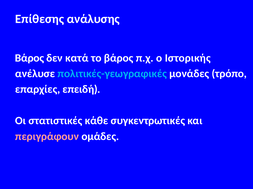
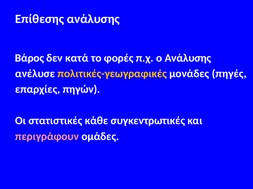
το βάρος: βάρος -> φορές
ο Ιστορικής: Ιστορικής -> Ανάλυσης
πολιτικές-γεωγραφικές colour: light blue -> yellow
τρόπο: τρόπο -> πηγές
επειδή: επειδή -> πηγών
